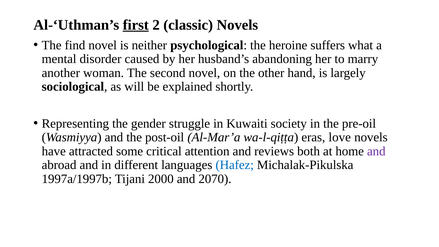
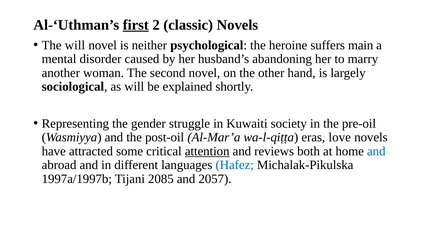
The find: find -> will
what: what -> main
attention underline: none -> present
and at (376, 151) colour: purple -> blue
2000: 2000 -> 2085
2070: 2070 -> 2057
